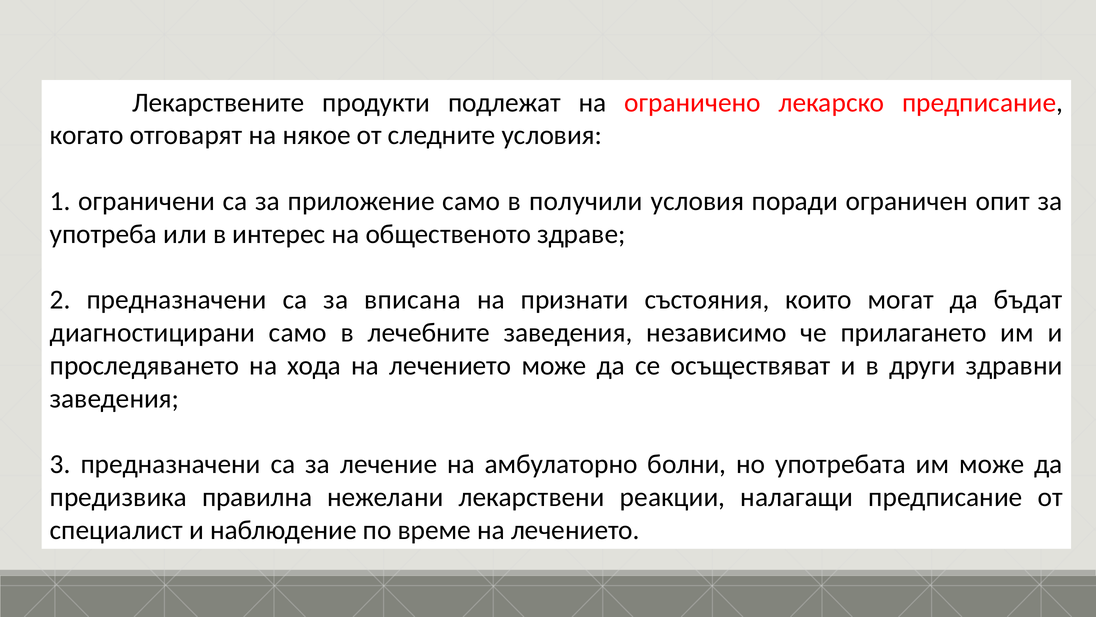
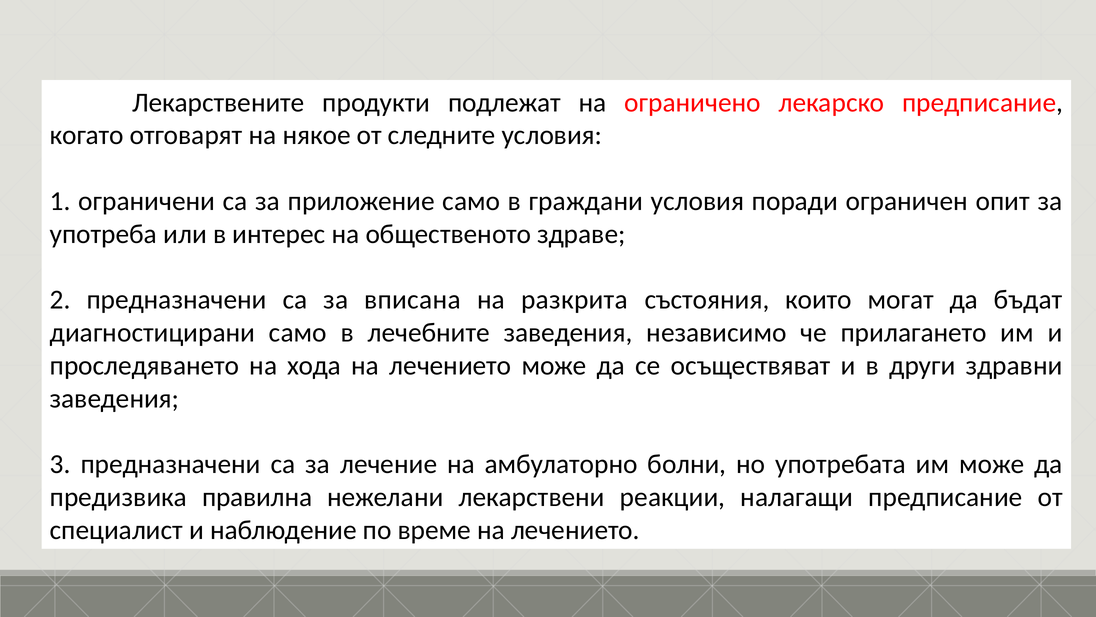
получили: получили -> граждани
признати: признати -> разкрита
